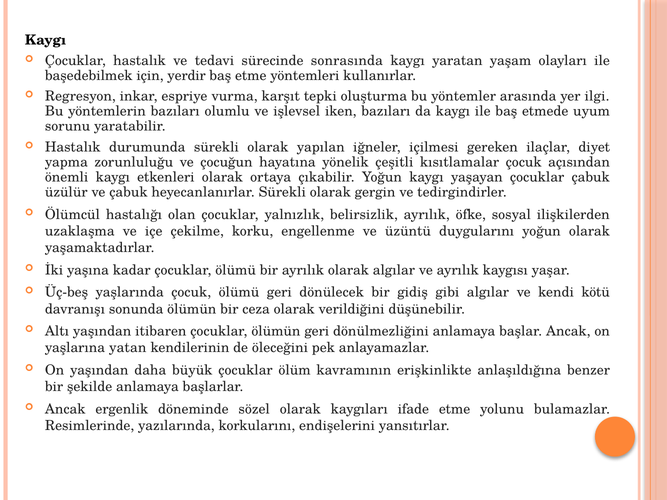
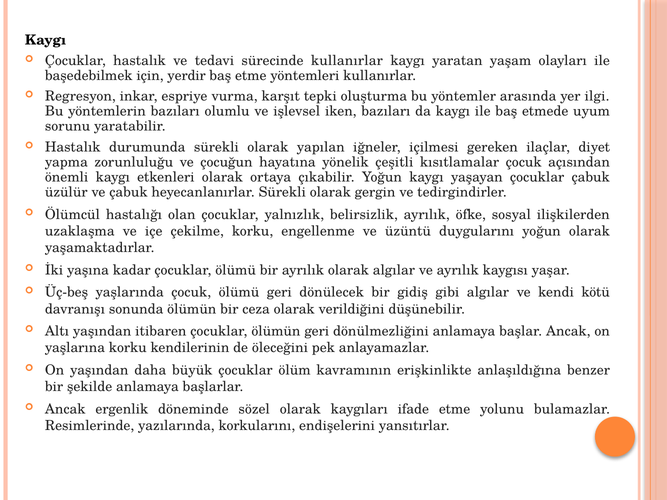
sürecinde sonrasında: sonrasında -> kullanırlar
yaşlarına yatan: yatan -> korku
